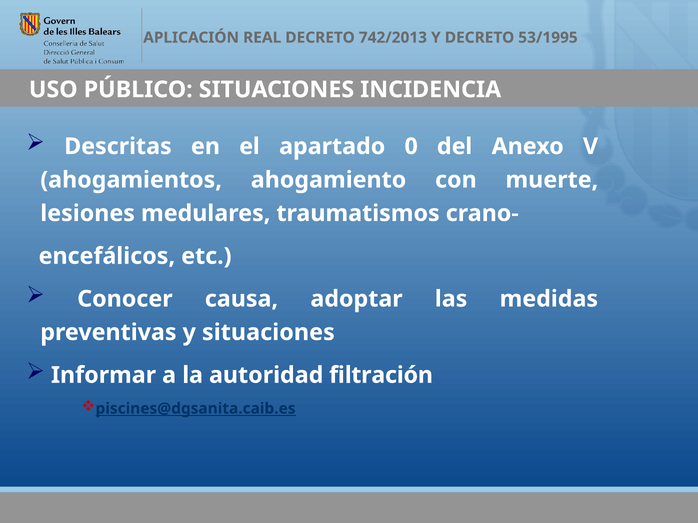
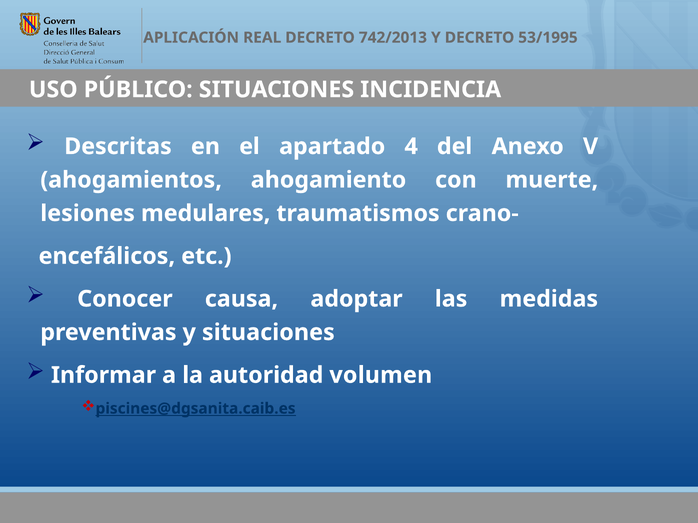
0: 0 -> 4
filtración: filtración -> volumen
